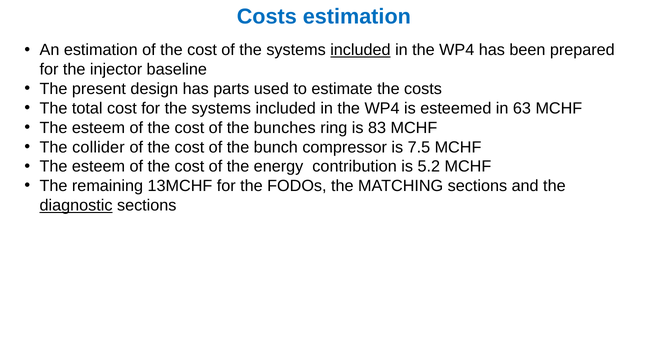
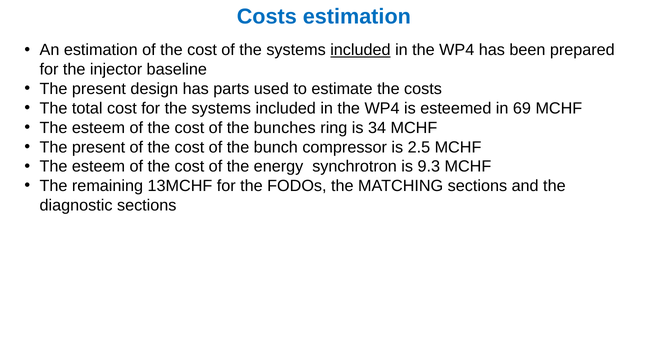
63: 63 -> 69
83: 83 -> 34
collider at (98, 147): collider -> present
7.5: 7.5 -> 2.5
contribution: contribution -> synchrotron
5.2: 5.2 -> 9.3
diagnostic underline: present -> none
